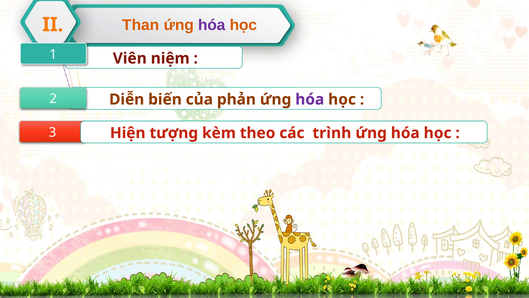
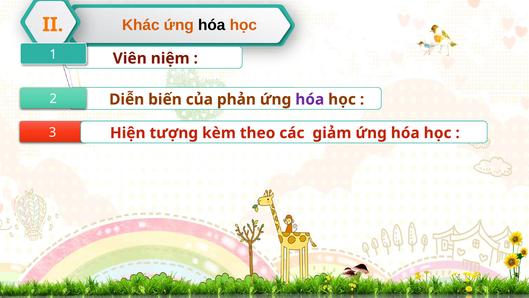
Than: Than -> Khác
hóa at (212, 25) colour: purple -> black
trình: trình -> giảm
